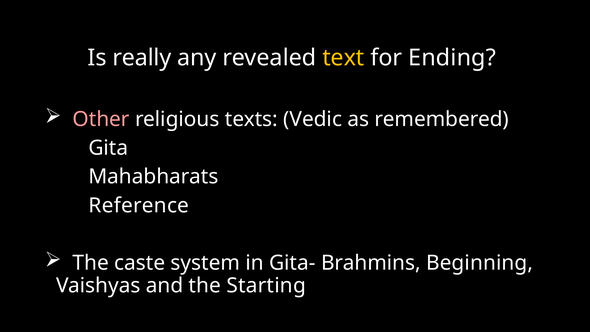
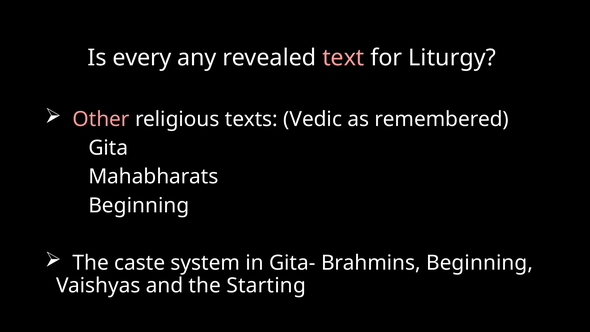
really: really -> every
text colour: yellow -> pink
Ending: Ending -> Liturgy
Reference at (139, 205): Reference -> Beginning
